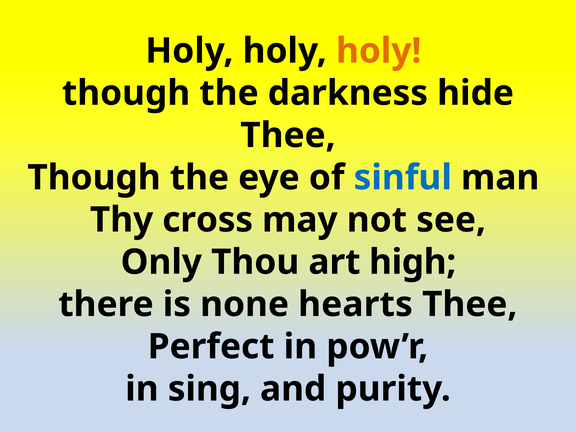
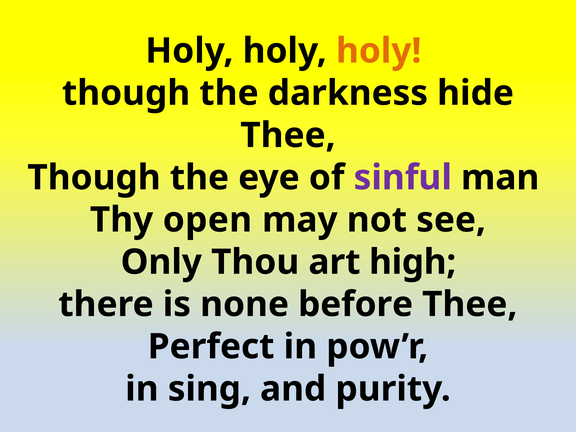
sinful colour: blue -> purple
cross: cross -> open
hearts: hearts -> before
